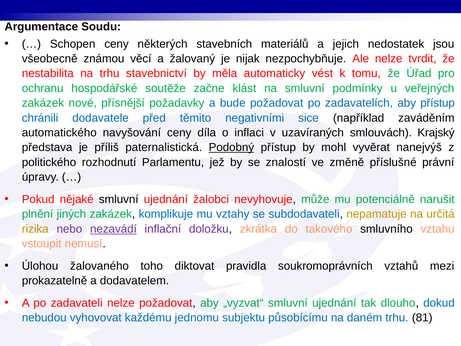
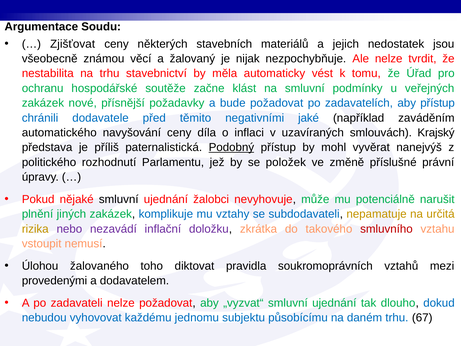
Schopen: Schopen -> Zjišťovat
sice: sice -> jaké
znalostí: znalostí -> položek
nezavádí underline: present -> none
smluvního colour: black -> red
prokazatelně: prokazatelně -> provedenými
81: 81 -> 67
